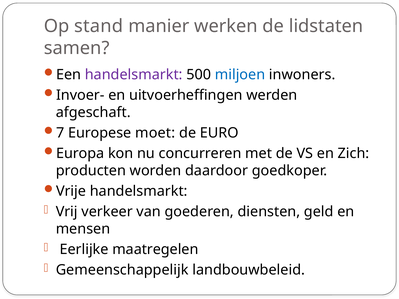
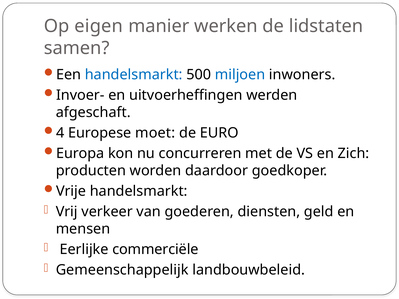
stand: stand -> eigen
handelsmarkt at (134, 75) colour: purple -> blue
7: 7 -> 4
maatregelen: maatregelen -> commerciële
